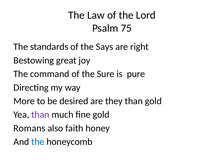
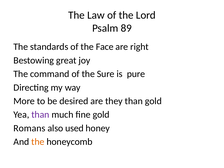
75: 75 -> 89
Says: Says -> Face
faith: faith -> used
the at (38, 142) colour: blue -> orange
